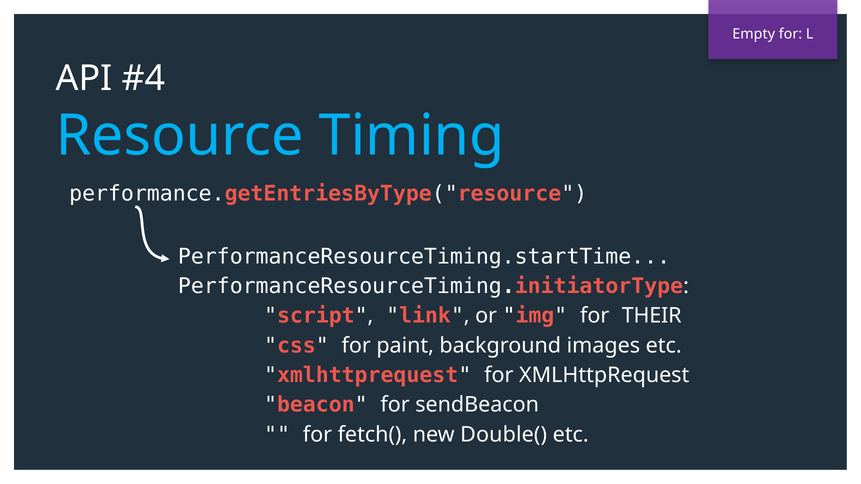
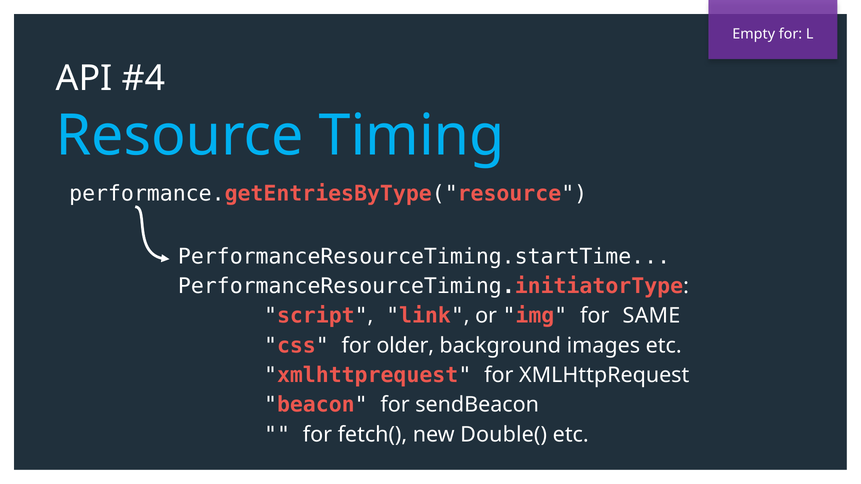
THEIR: THEIR -> SAME
paint: paint -> older
